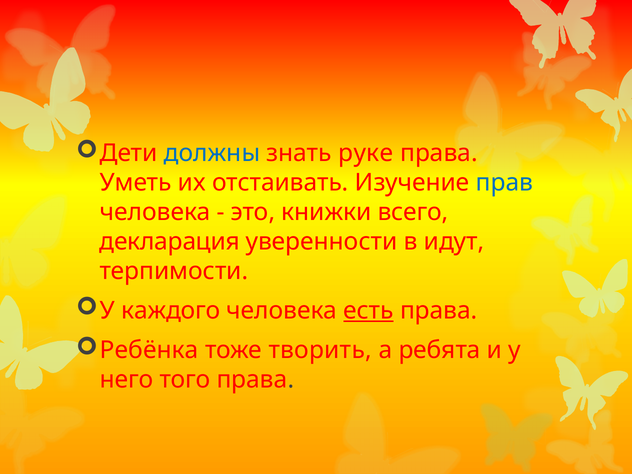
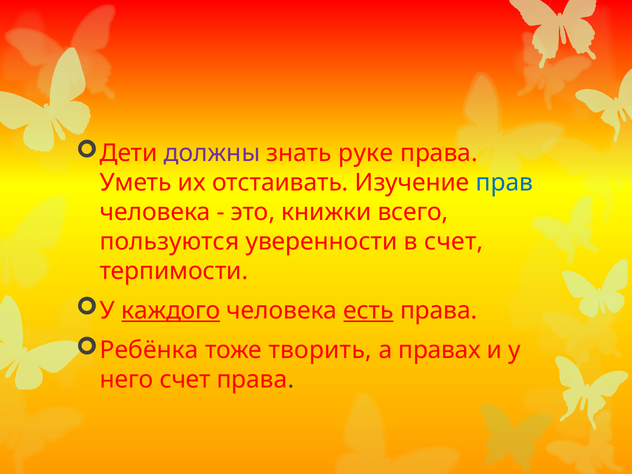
должны colour: blue -> purple
декларация: декларация -> пользуются
в идут: идут -> счет
каждого underline: none -> present
ребята: ребята -> правах
него того: того -> счет
